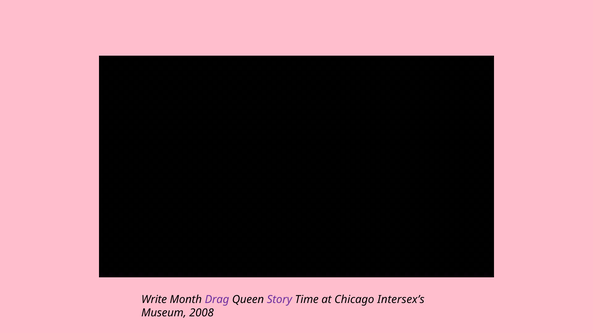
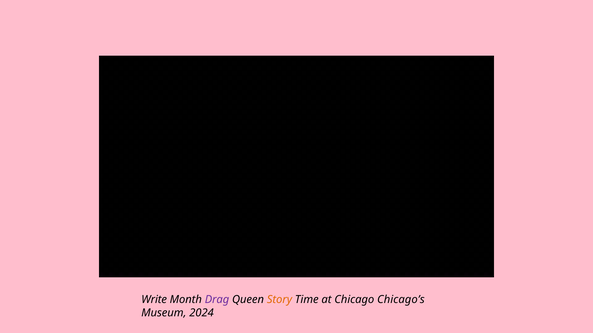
Story colour: purple -> orange
Intersex’s: Intersex’s -> Chicago’s
2008: 2008 -> 2024
